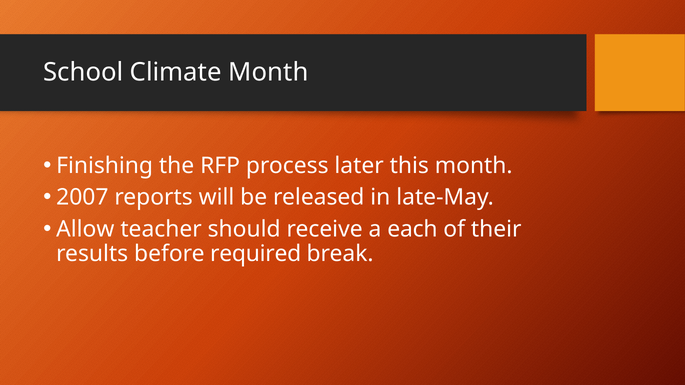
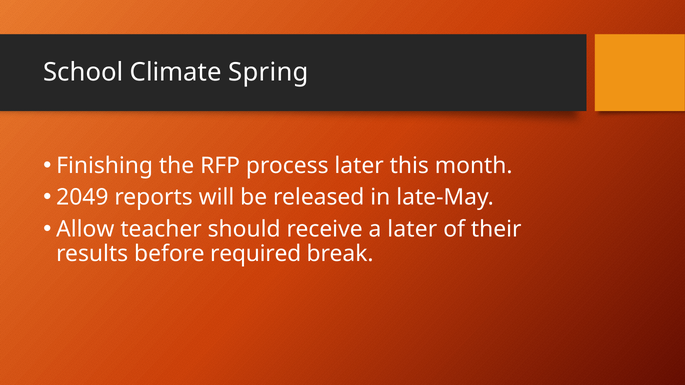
Climate Month: Month -> Spring
2007: 2007 -> 2049
a each: each -> later
